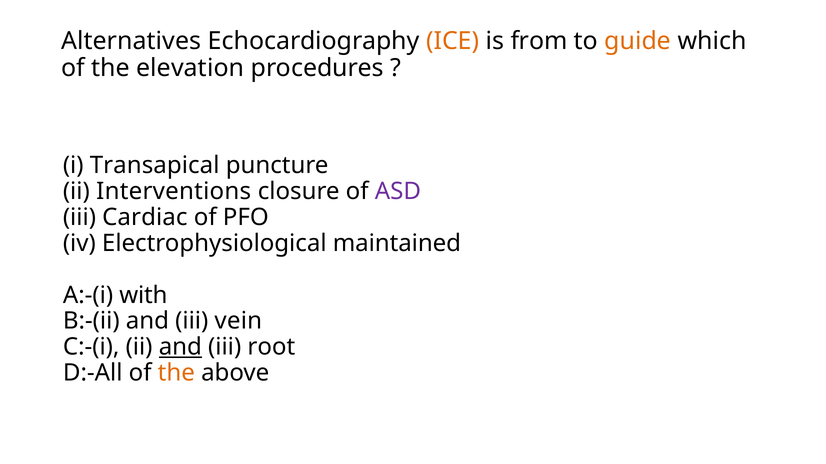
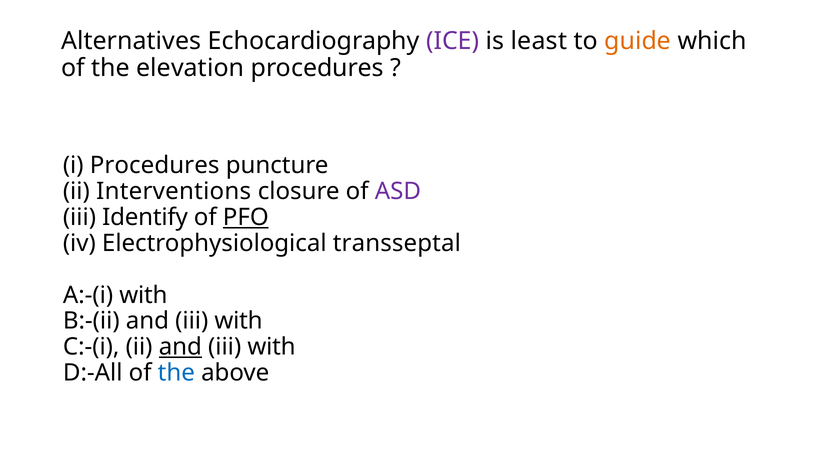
ICE colour: orange -> purple
from: from -> least
i Transapical: Transapical -> Procedures
Cardiac: Cardiac -> Identify
PFO underline: none -> present
maintained: maintained -> transseptal
B:-(ii and iii vein: vein -> with
root at (271, 347): root -> with
the at (176, 373) colour: orange -> blue
